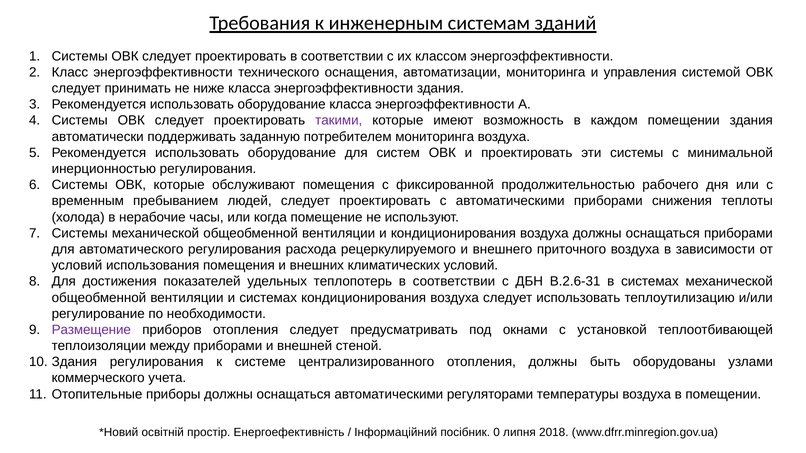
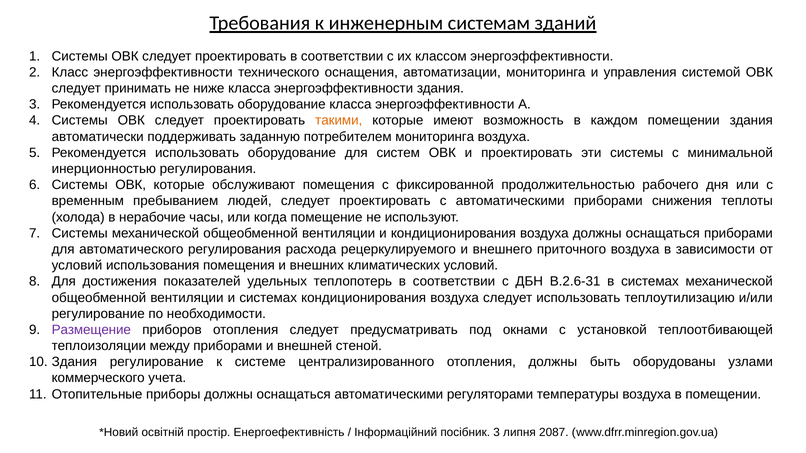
такими colour: purple -> orange
Здания регулирования: регулирования -> регулирование
посібник 0: 0 -> 3
2018: 2018 -> 2087
